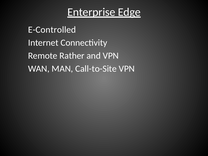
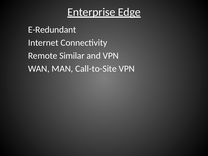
E-Controlled: E-Controlled -> E-Redundant
Rather: Rather -> Similar
